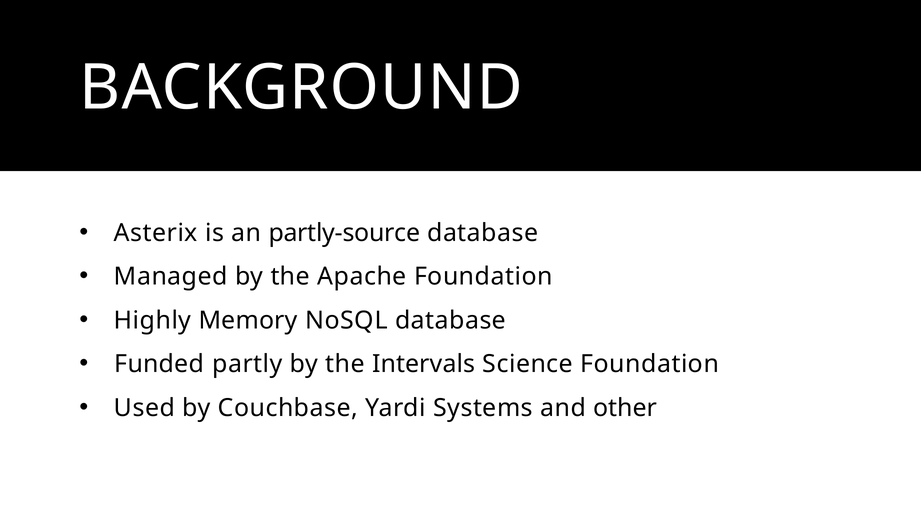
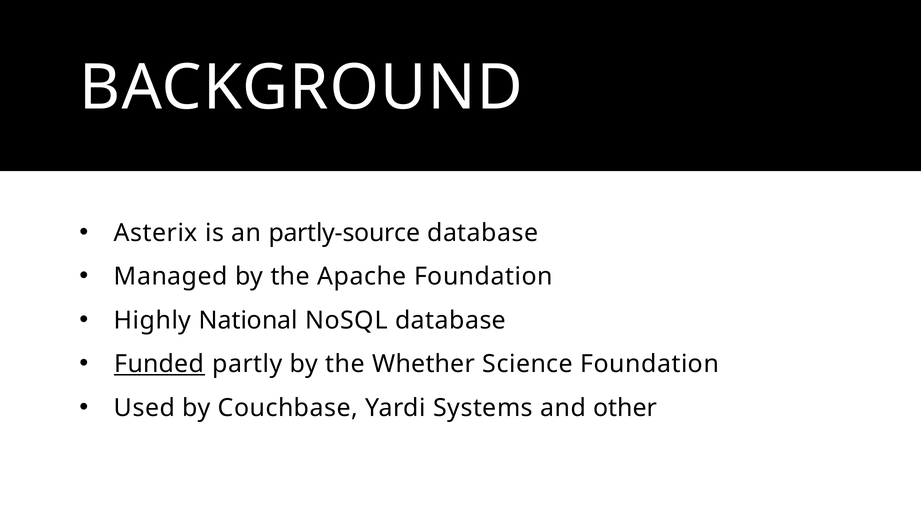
Memory: Memory -> National
Funded underline: none -> present
Intervals: Intervals -> Whether
